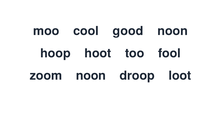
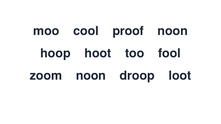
good: good -> proof
